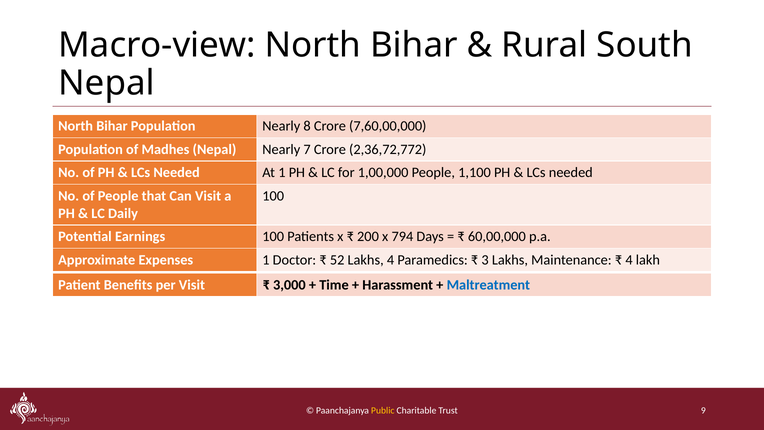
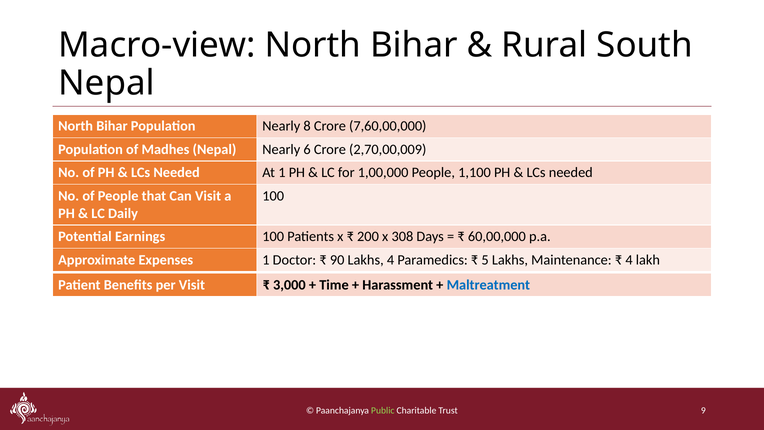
7: 7 -> 6
2,36,72,772: 2,36,72,772 -> 2,70,00,009
794: 794 -> 308
52: 52 -> 90
3: 3 -> 5
Public colour: yellow -> light green
